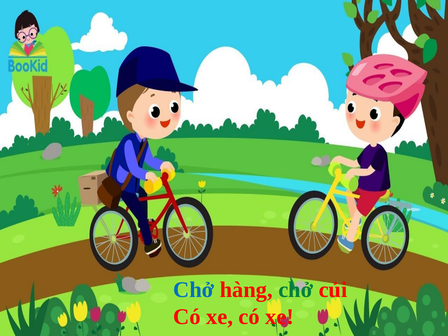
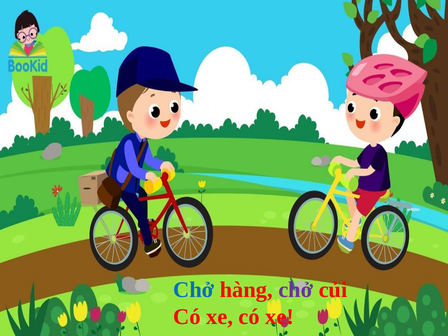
chở at (296, 290) colour: green -> purple
